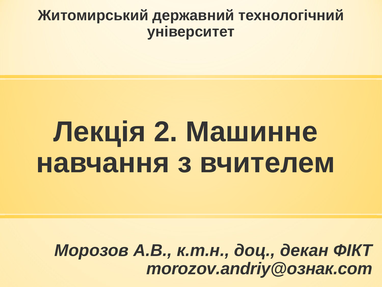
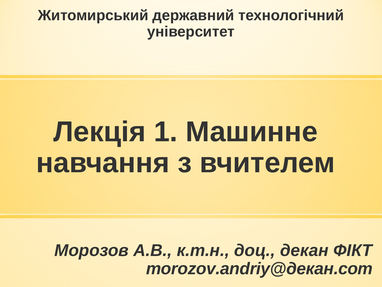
2: 2 -> 1
morozov.andriy@ознак.com: morozov.andriy@ознак.com -> morozov.andriy@декан.com
